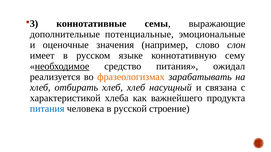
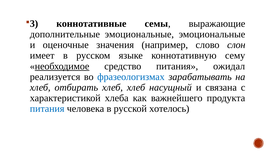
дополнительные потенциальные: потенциальные -> эмоциональные
фразеологизмах colour: orange -> blue
строение: строение -> хотелось
